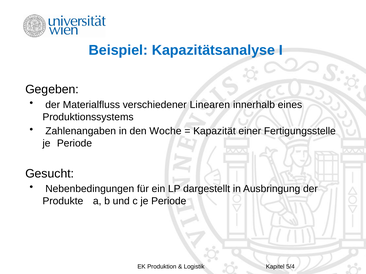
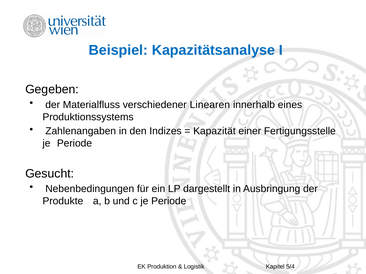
Woche: Woche -> Indizes
